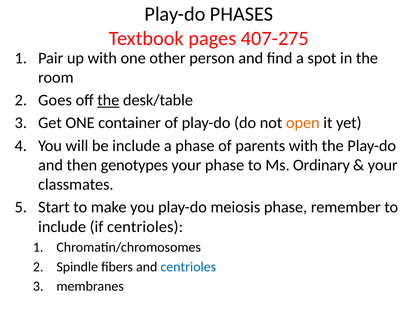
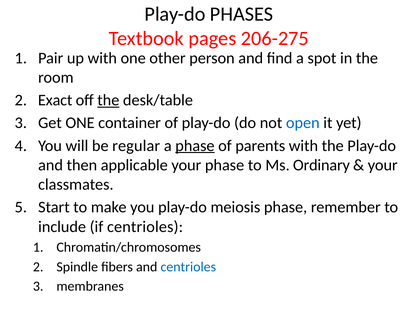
407-275: 407-275 -> 206-275
Goes: Goes -> Exact
open colour: orange -> blue
be include: include -> regular
phase at (195, 146) underline: none -> present
genotypes: genotypes -> applicable
